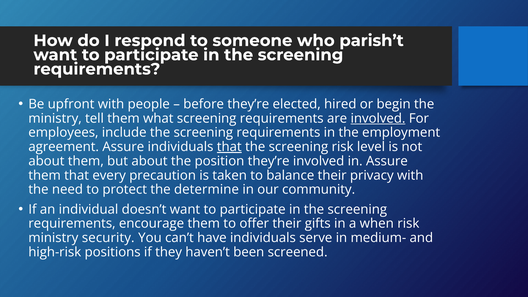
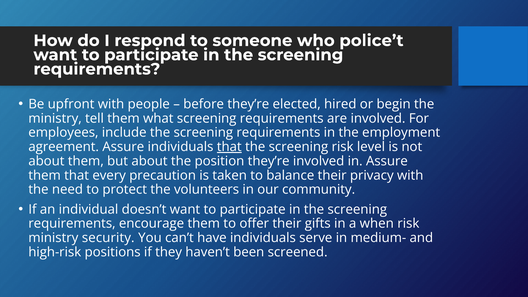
parish’t: parish’t -> police’t
involved at (378, 118) underline: present -> none
determine: determine -> volunteers
